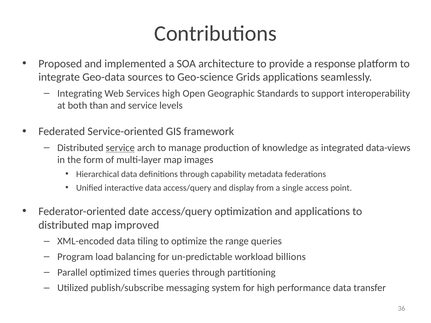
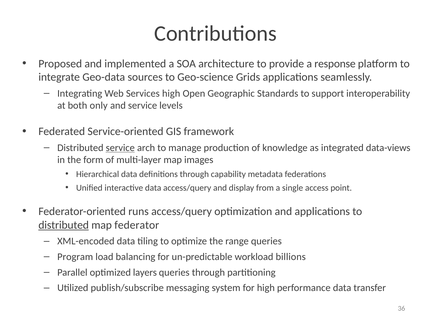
than: than -> only
date: date -> runs
distributed at (64, 225) underline: none -> present
improved: improved -> federator
times: times -> layers
